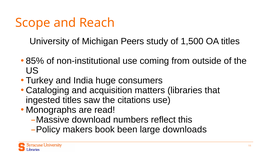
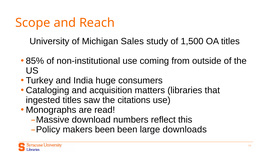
Peers: Peers -> Sales
makers book: book -> been
